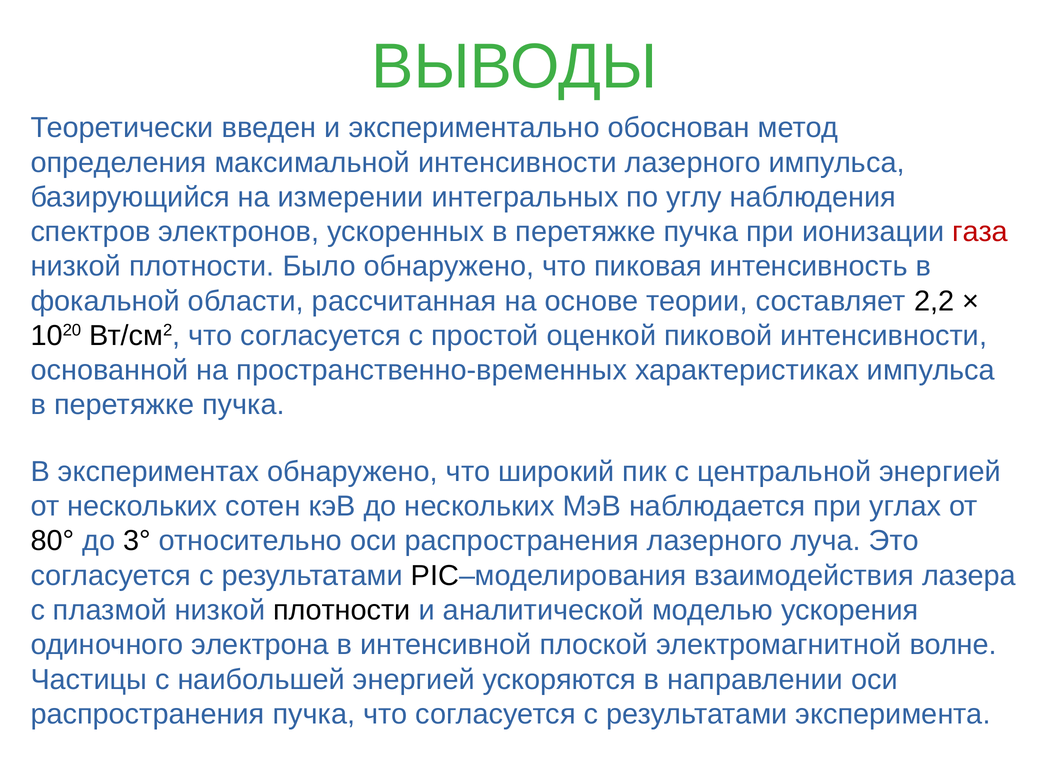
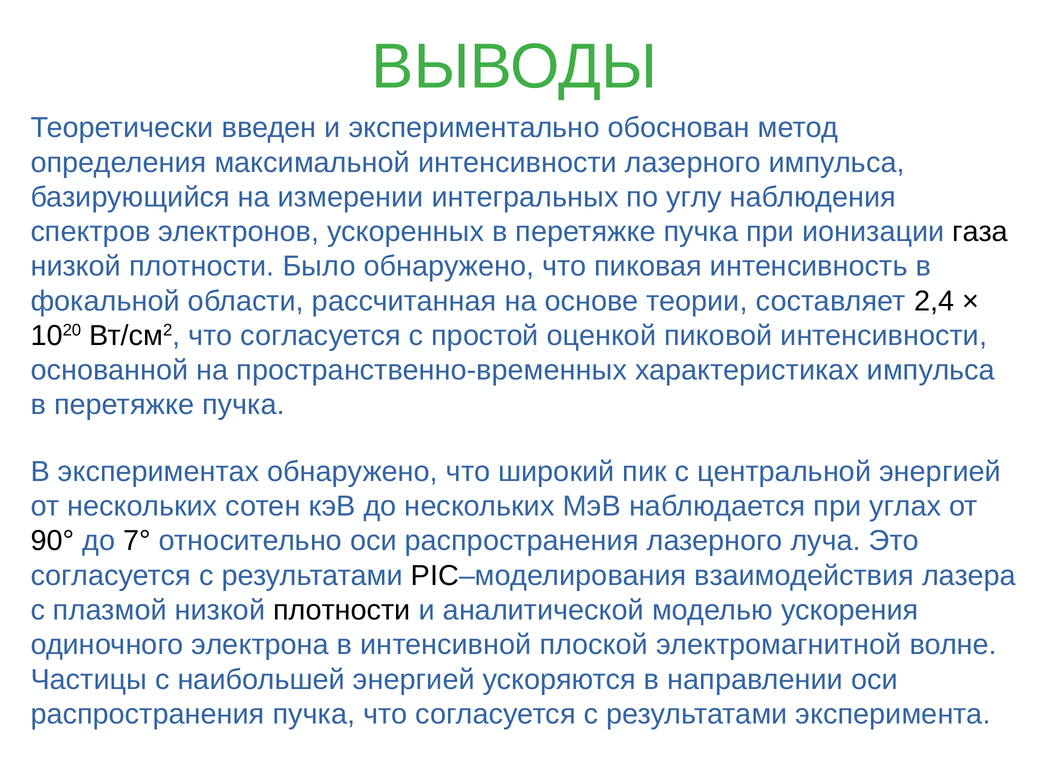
газа colour: red -> black
2,2: 2,2 -> 2,4
80°: 80° -> 90°
3°: 3° -> 7°
